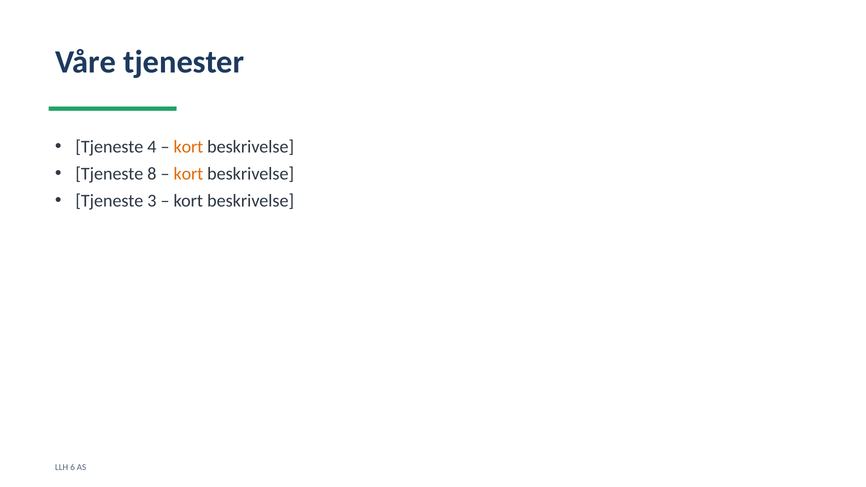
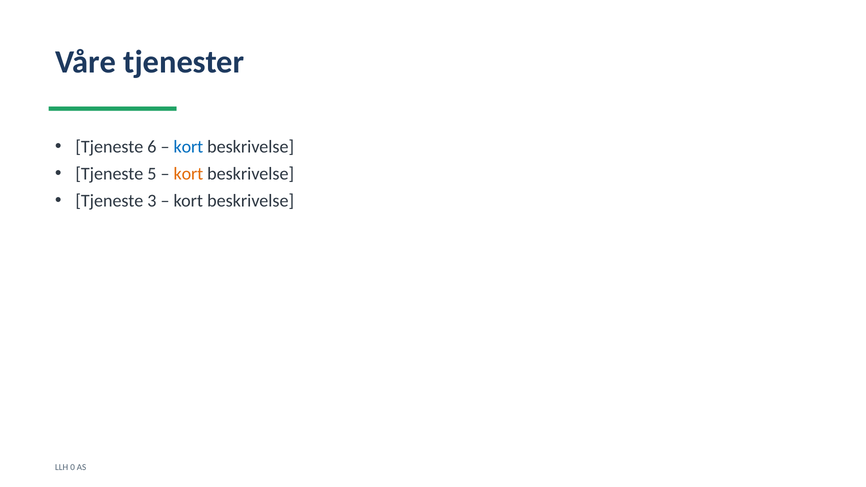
4: 4 -> 6
kort at (188, 147) colour: orange -> blue
8: 8 -> 5
6: 6 -> 0
